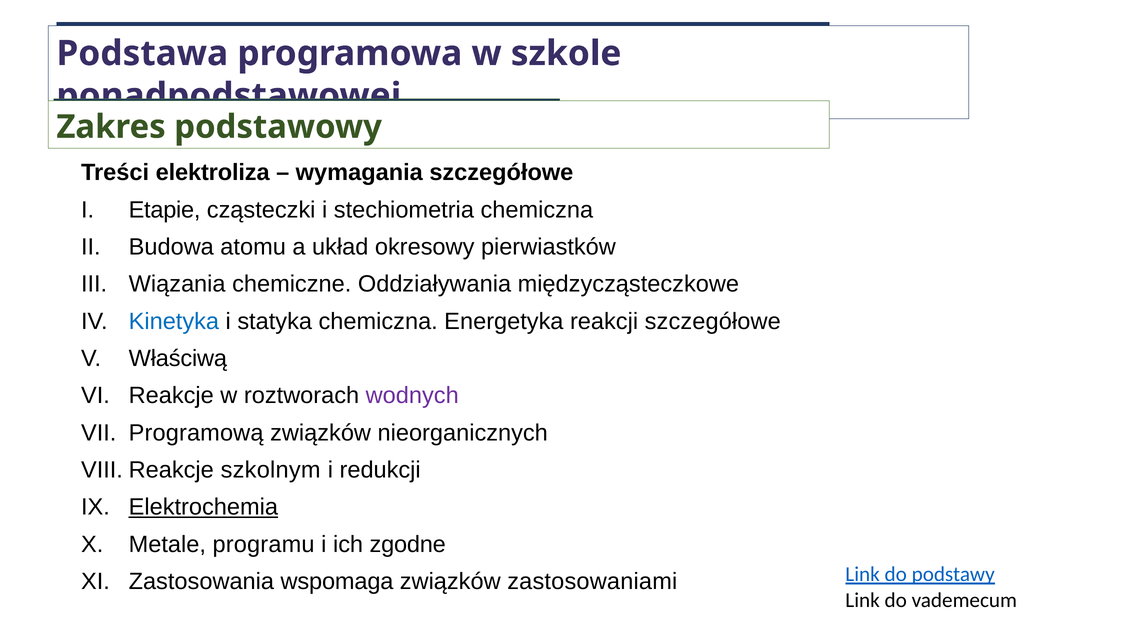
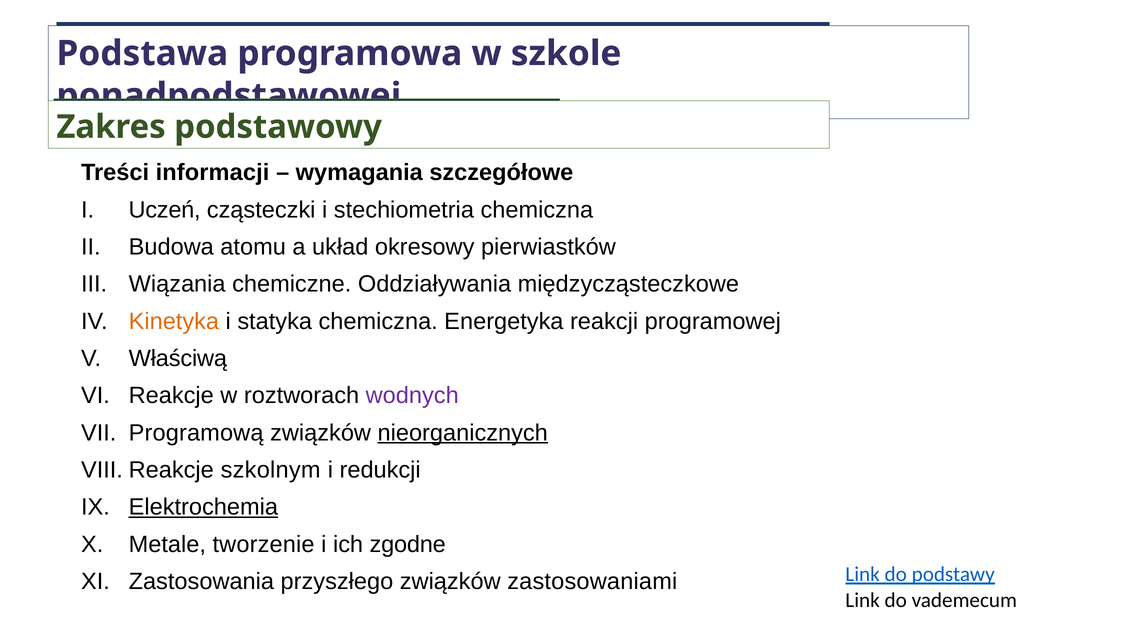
elektroliza: elektroliza -> informacji
Etapie: Etapie -> Uczeń
Kinetyka colour: blue -> orange
reakcji szczegółowe: szczegółowe -> programowej
nieorganicznych underline: none -> present
programu: programu -> tworzenie
wspomaga: wspomaga -> przyszłego
